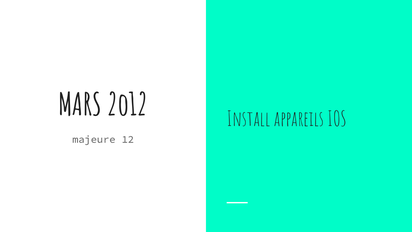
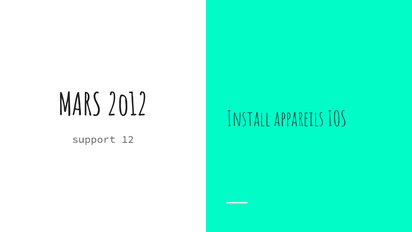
majeure: majeure -> support
